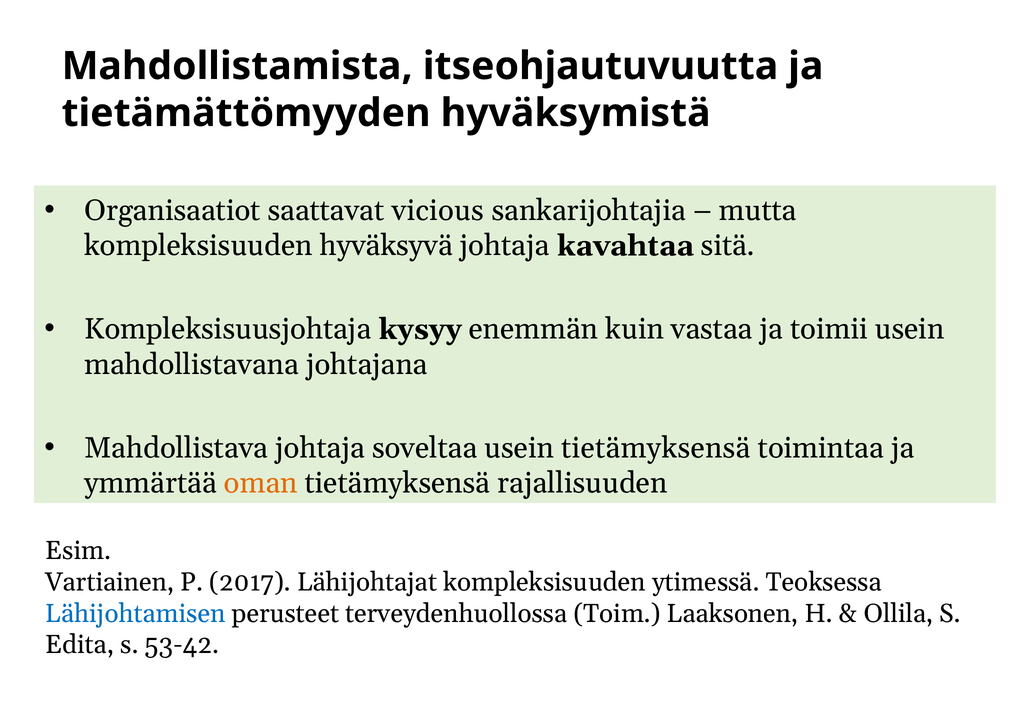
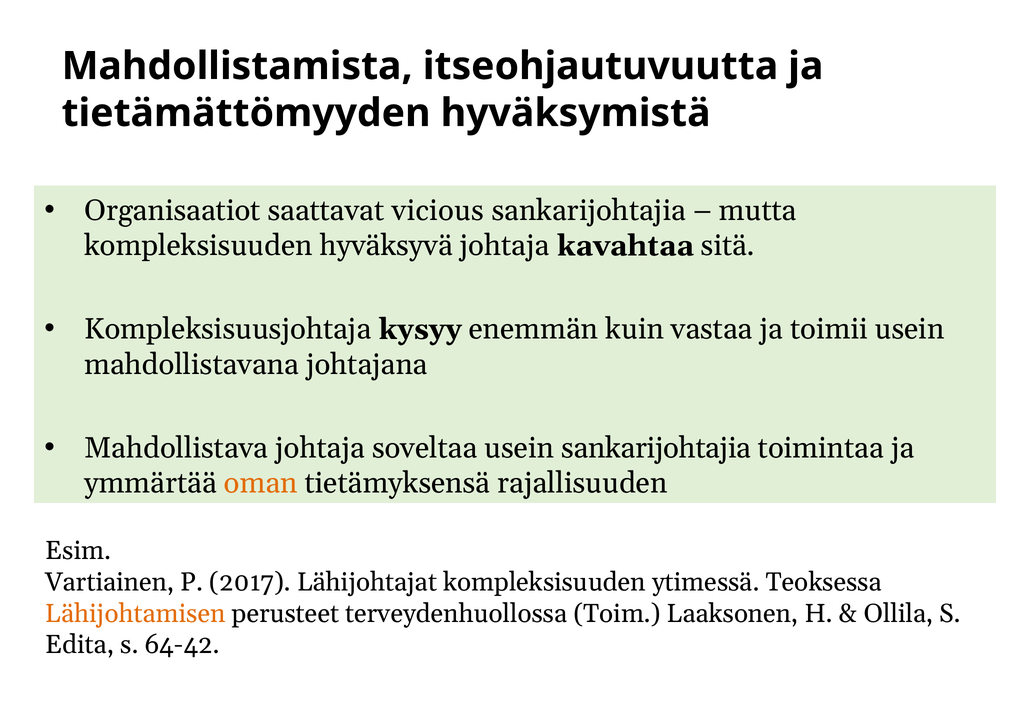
usein tietämyksensä: tietämyksensä -> sankarijohtajia
Lähijohtamisen colour: blue -> orange
53-42: 53-42 -> 64-42
